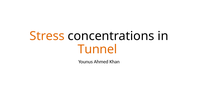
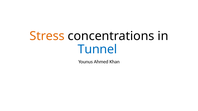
Tunnel colour: orange -> blue
